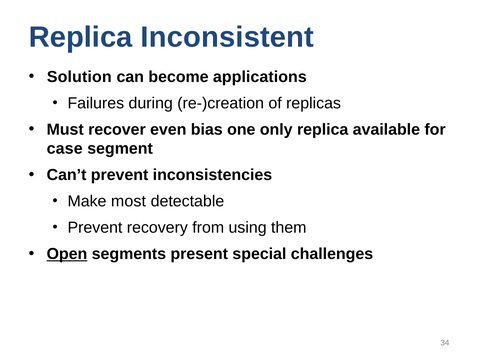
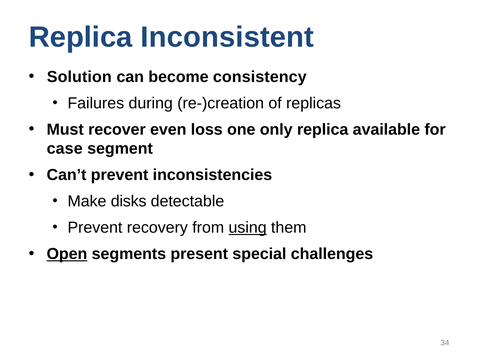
applications: applications -> consistency
bias: bias -> loss
most: most -> disks
using underline: none -> present
